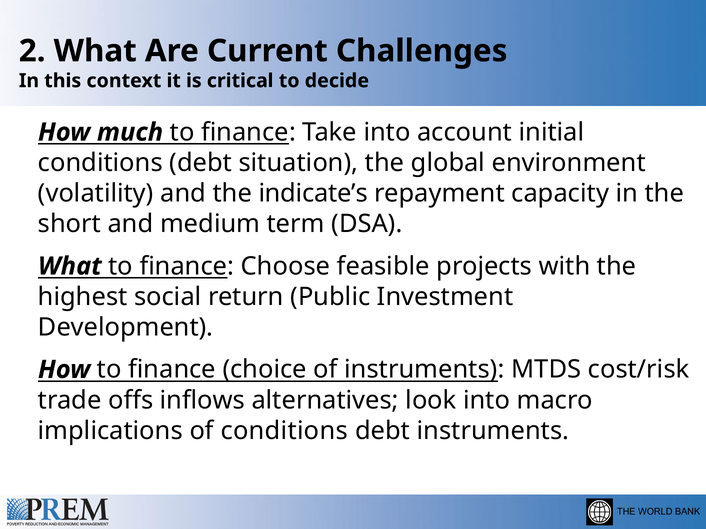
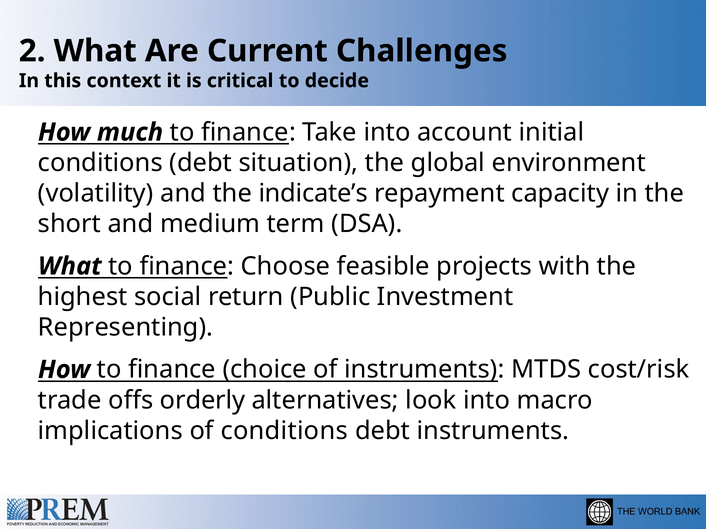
Development: Development -> Representing
inflows: inflows -> orderly
